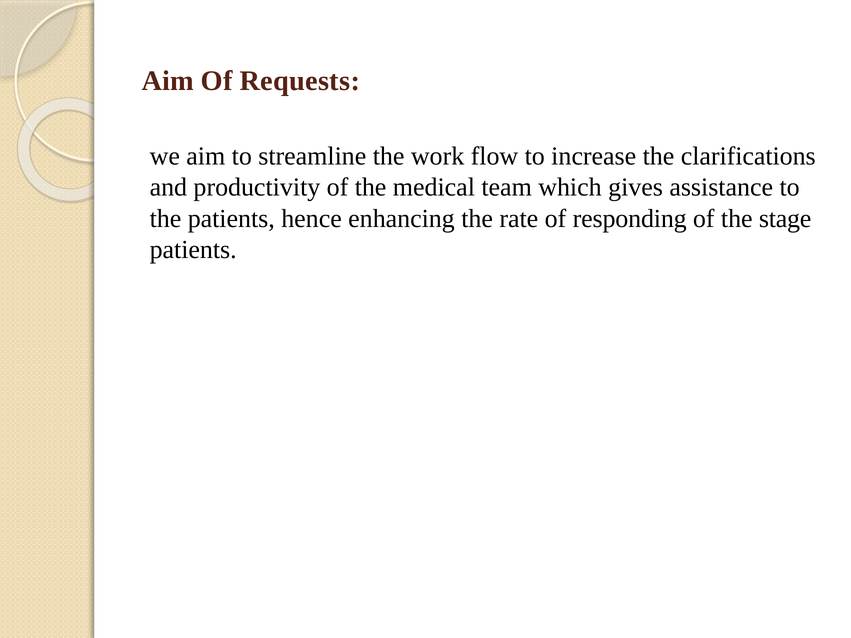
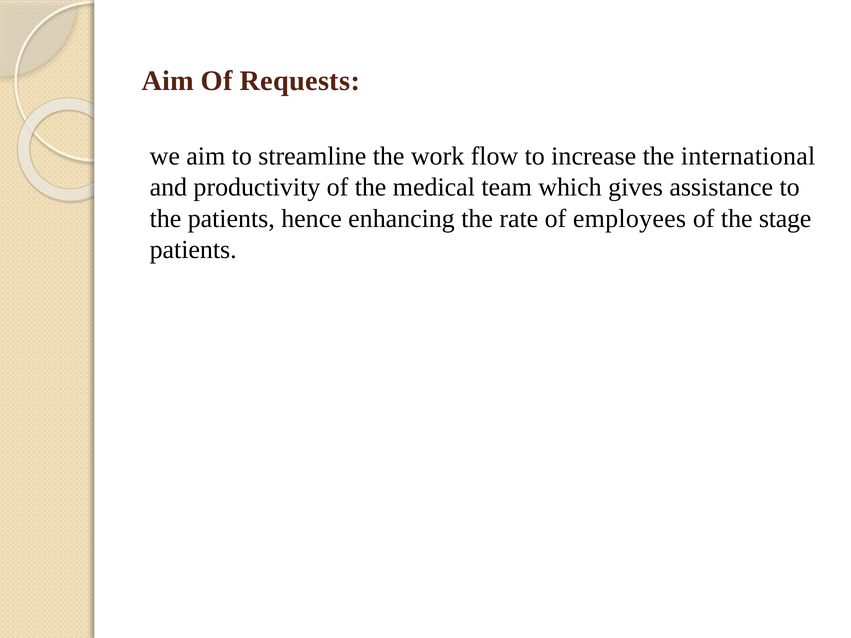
clarifications: clarifications -> international
responding: responding -> employees
